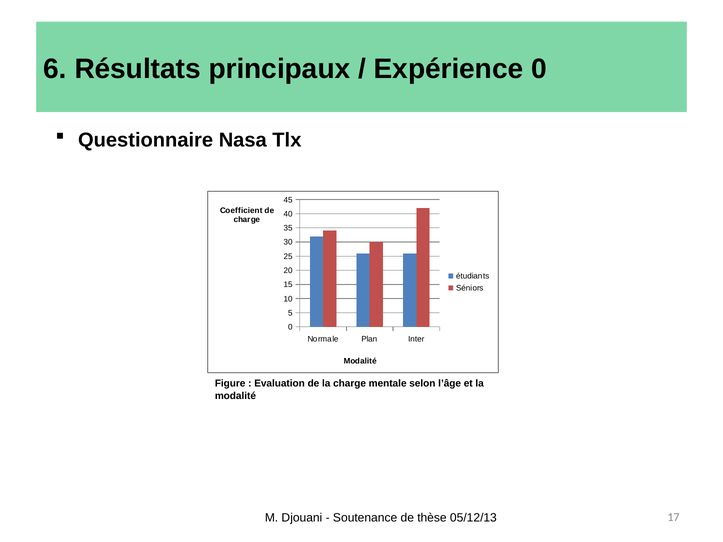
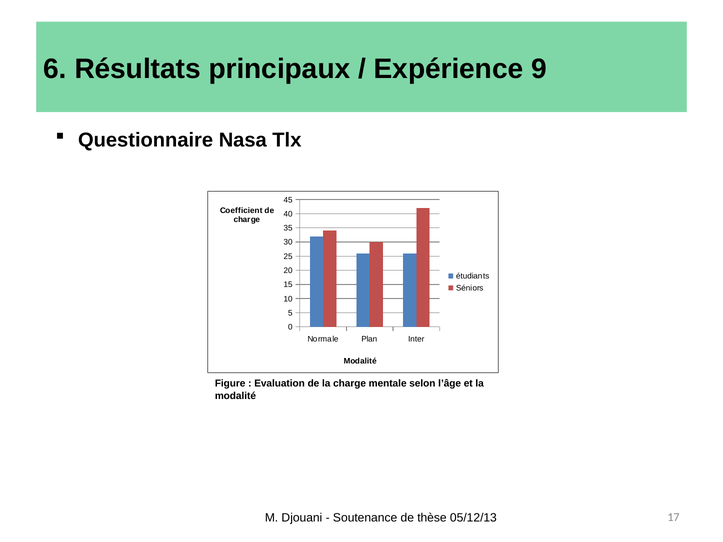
Expérience 0: 0 -> 9
